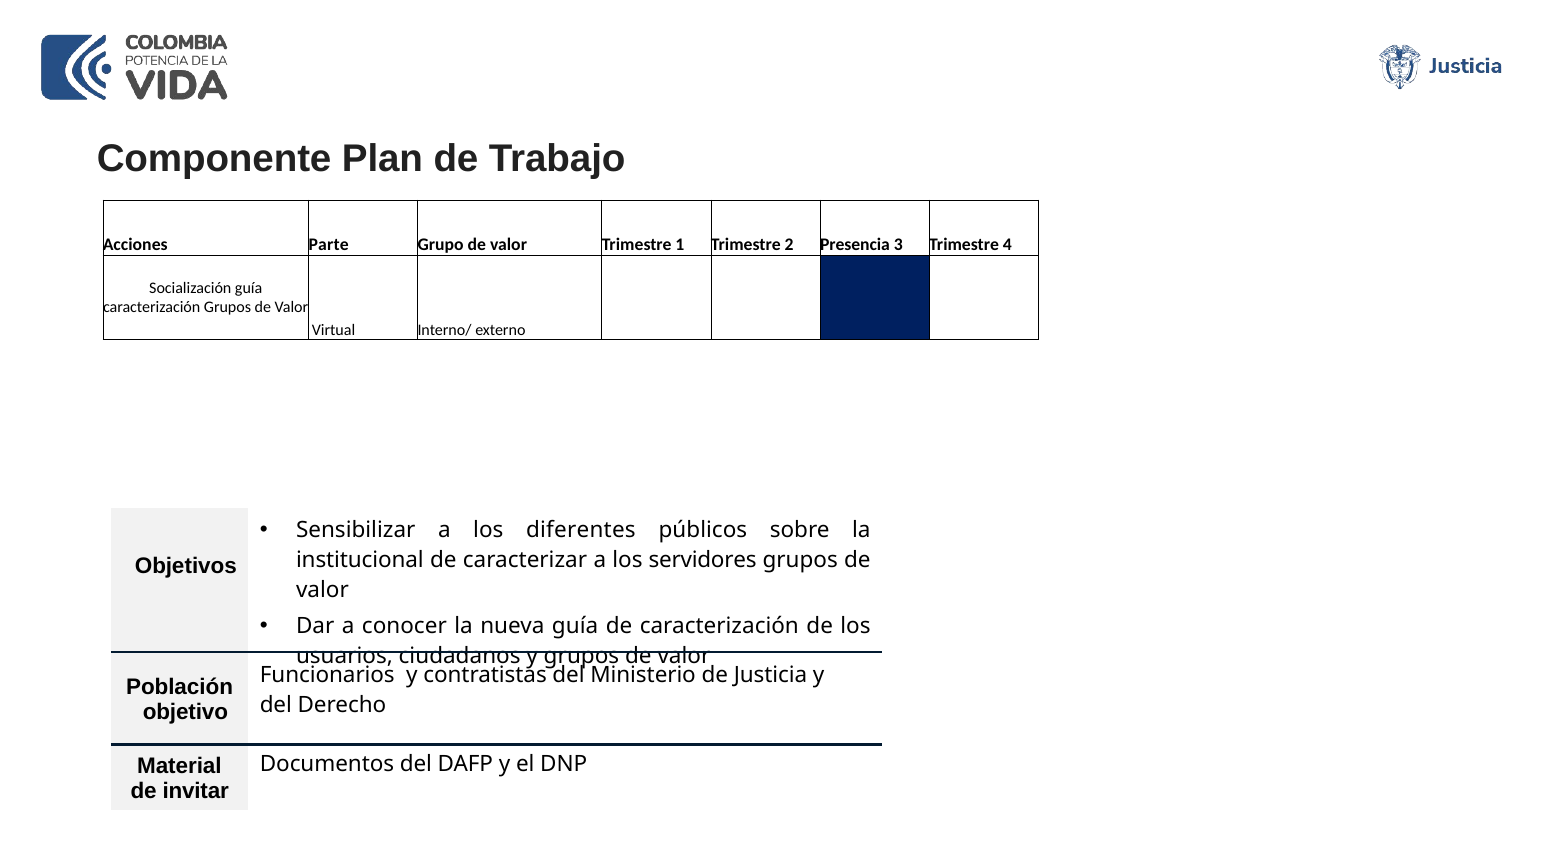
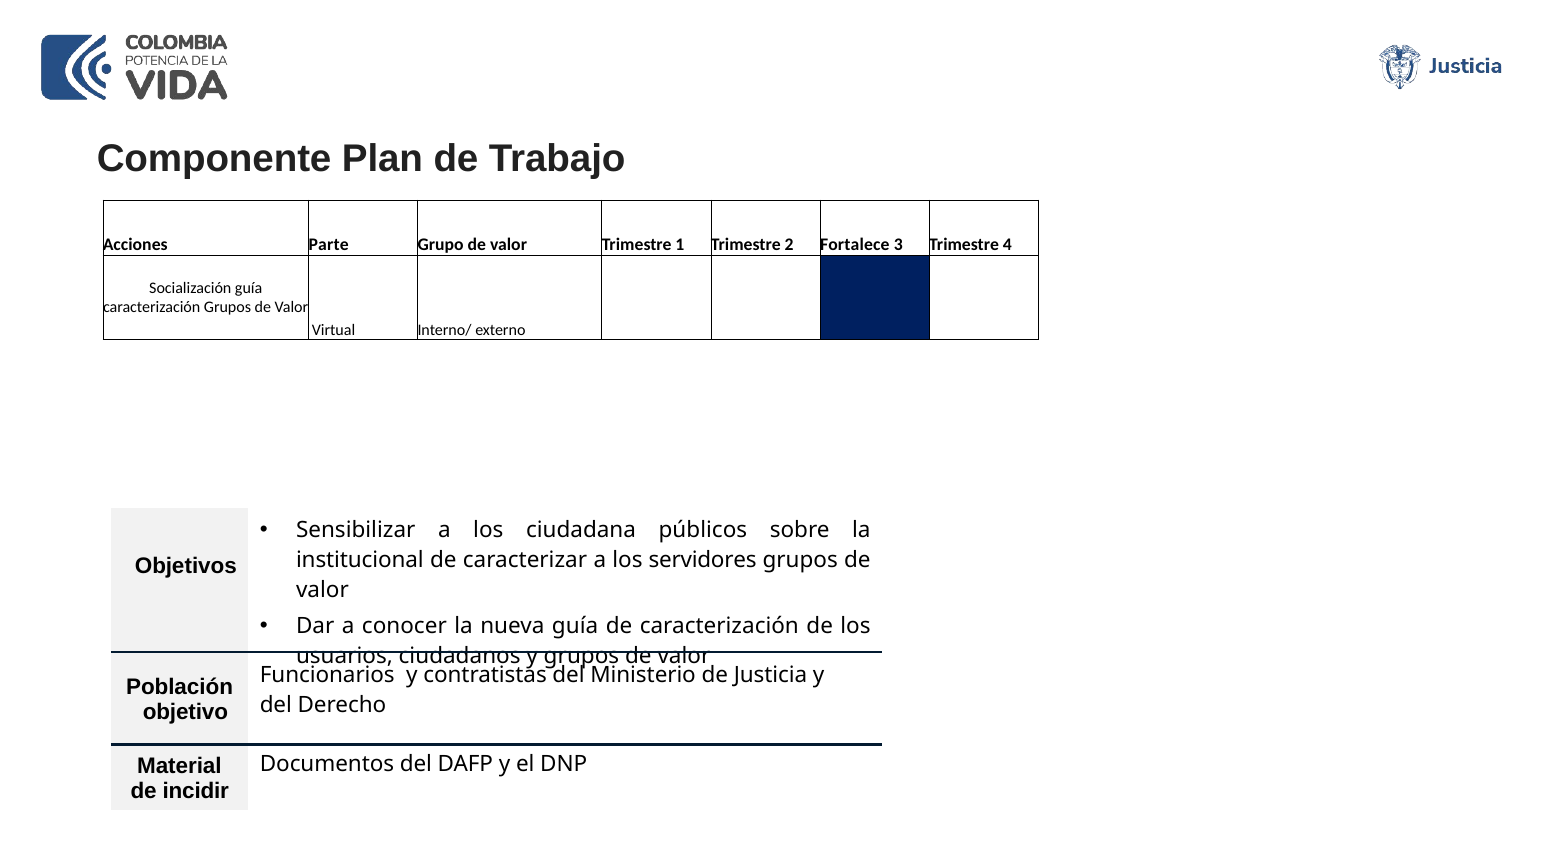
Presencia: Presencia -> Fortalece
diferentes: diferentes -> ciudadana
invitar: invitar -> incidir
